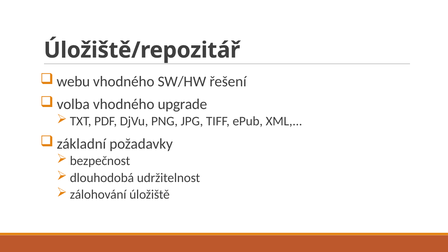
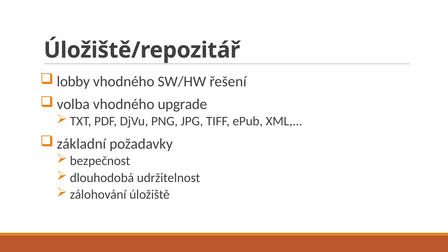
webu: webu -> lobby
